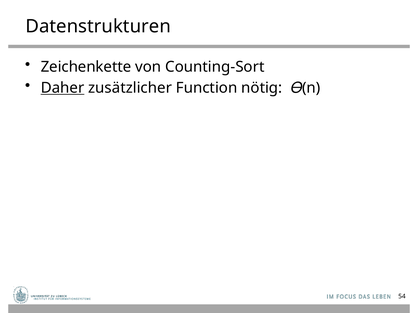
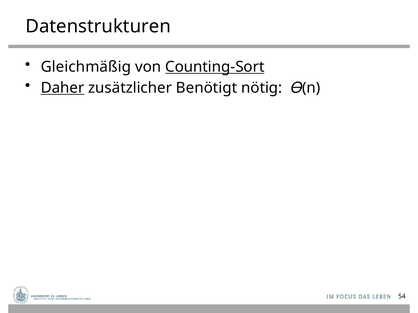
Zeichenkette: Zeichenkette -> Gleichmäßig
Counting-Sort underline: none -> present
Function: Function -> Benötigt
